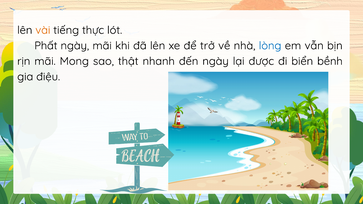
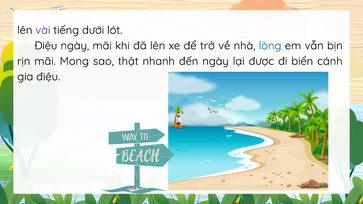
vài colour: orange -> purple
thực: thực -> dưới
Phất at (46, 46): Phất -> Điệu
bềnh: bềnh -> cánh
